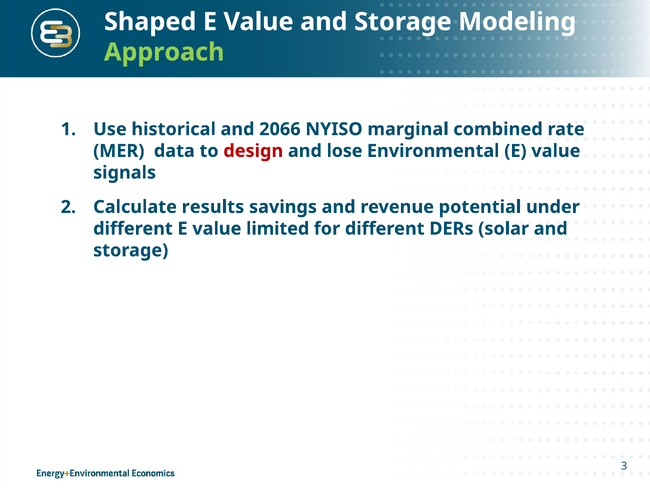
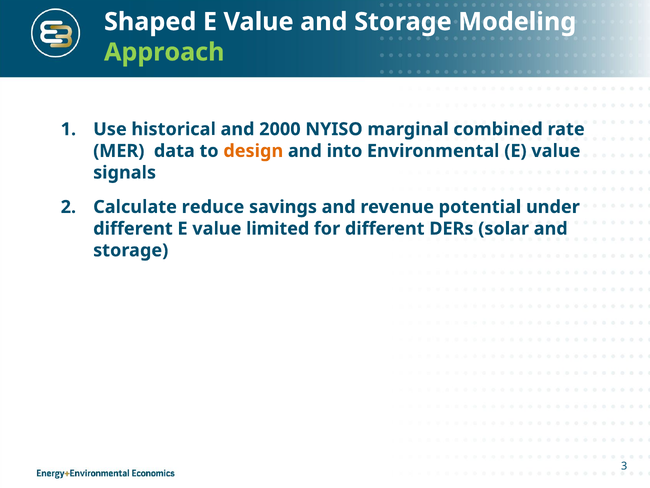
2066: 2066 -> 2000
design colour: red -> orange
lose: lose -> into
results: results -> reduce
